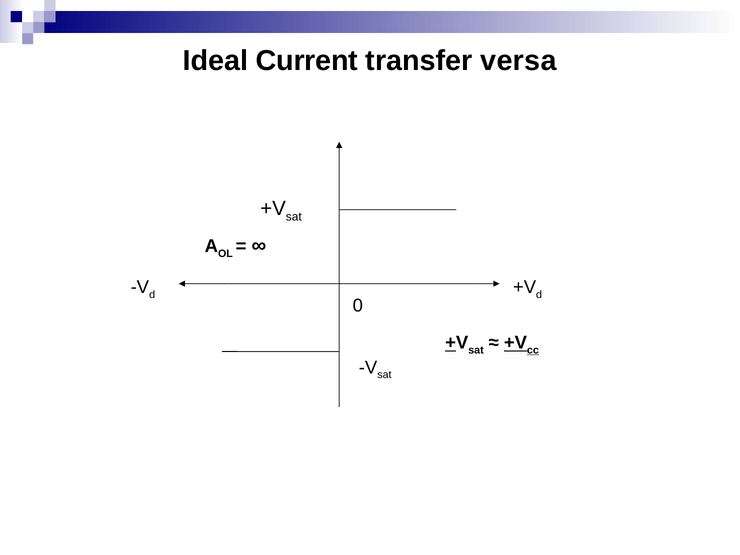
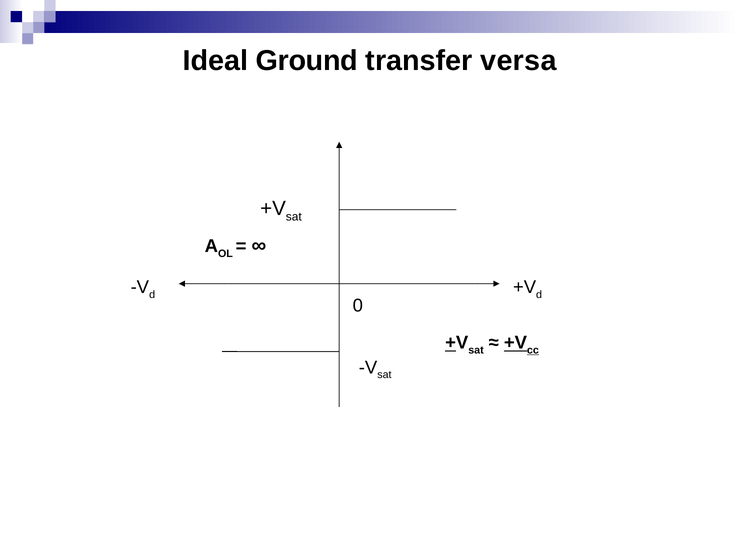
Current: Current -> Ground
